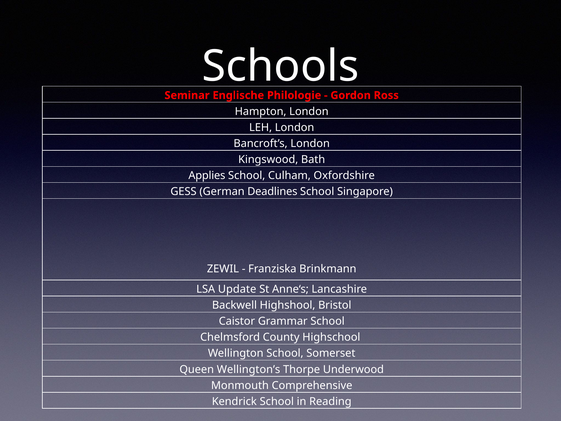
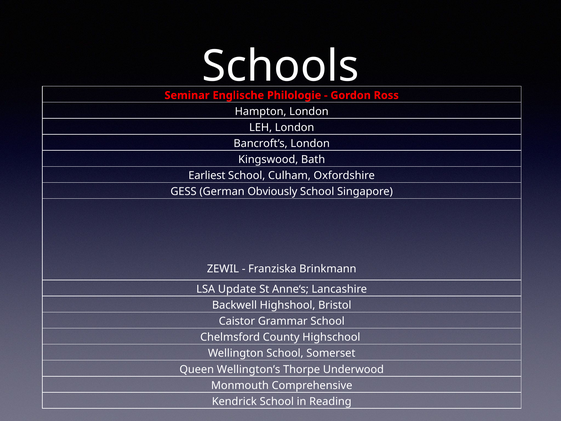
Applies: Applies -> Earliest
Deadlines: Deadlines -> Obviously
